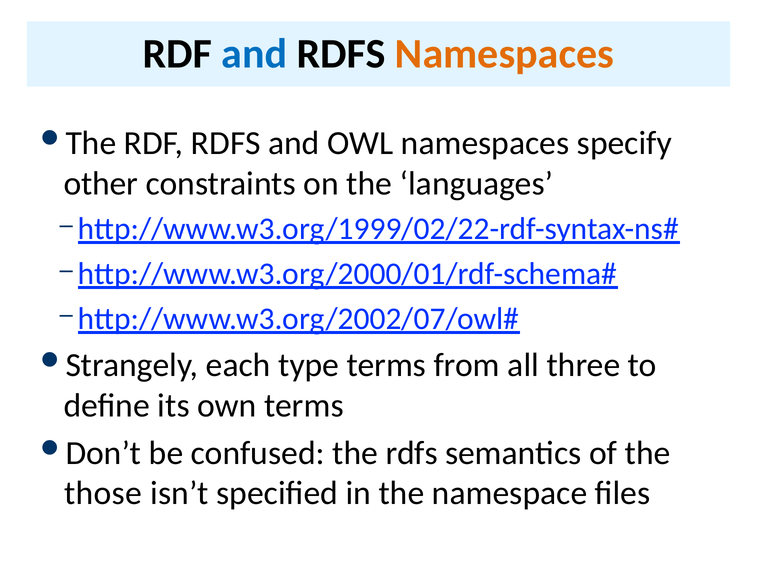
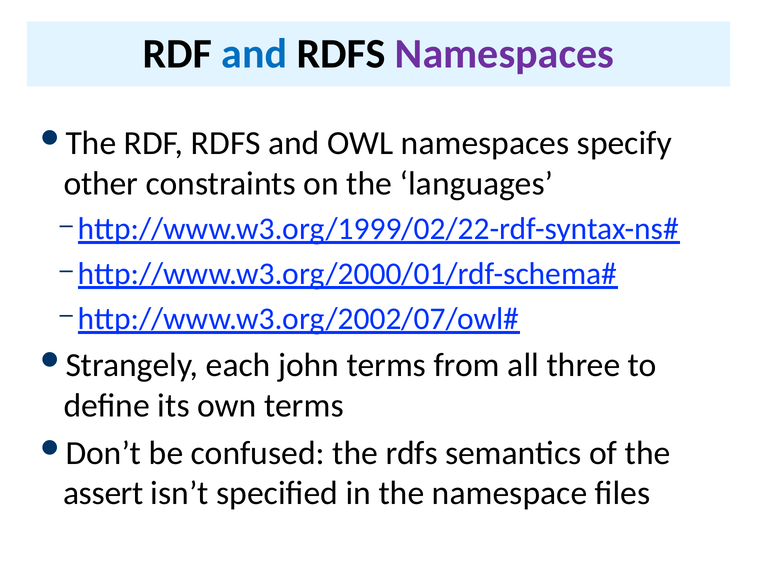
Namespaces at (504, 54) colour: orange -> purple
type: type -> john
those: those -> assert
